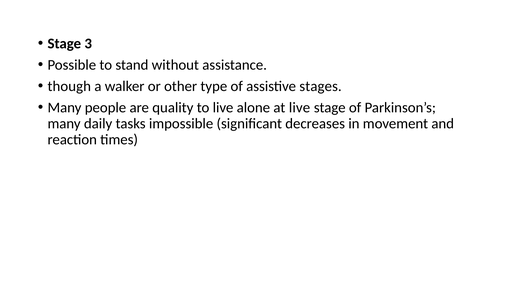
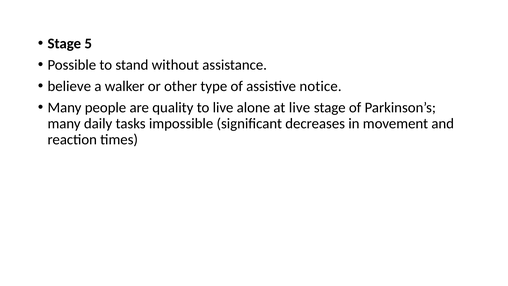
3: 3 -> 5
though: though -> believe
stages: stages -> notice
